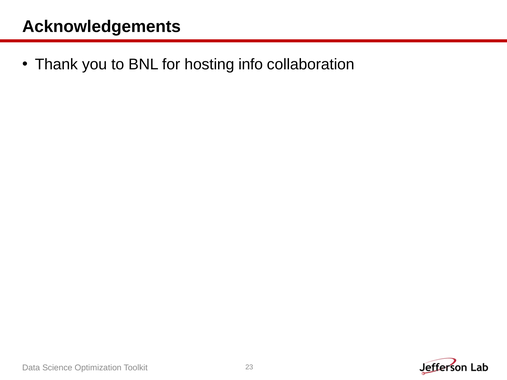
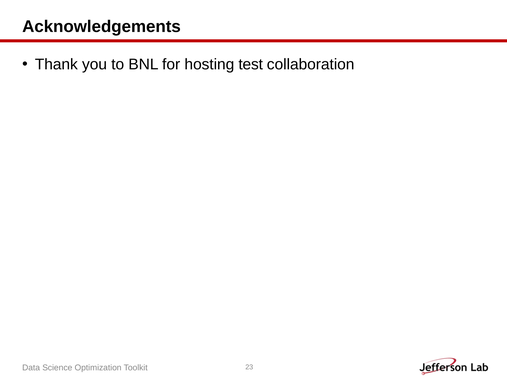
info: info -> test
